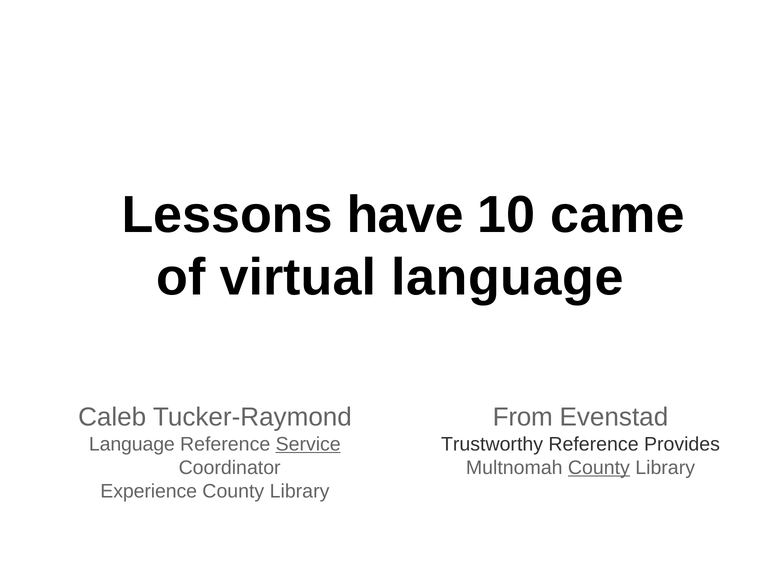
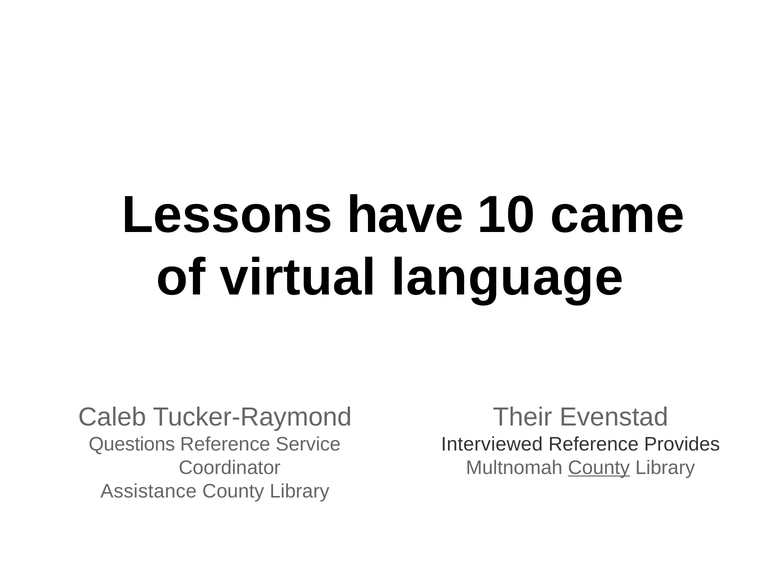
From: From -> Their
Language at (132, 444): Language -> Questions
Service underline: present -> none
Trustworthy: Trustworthy -> Interviewed
Experience: Experience -> Assistance
